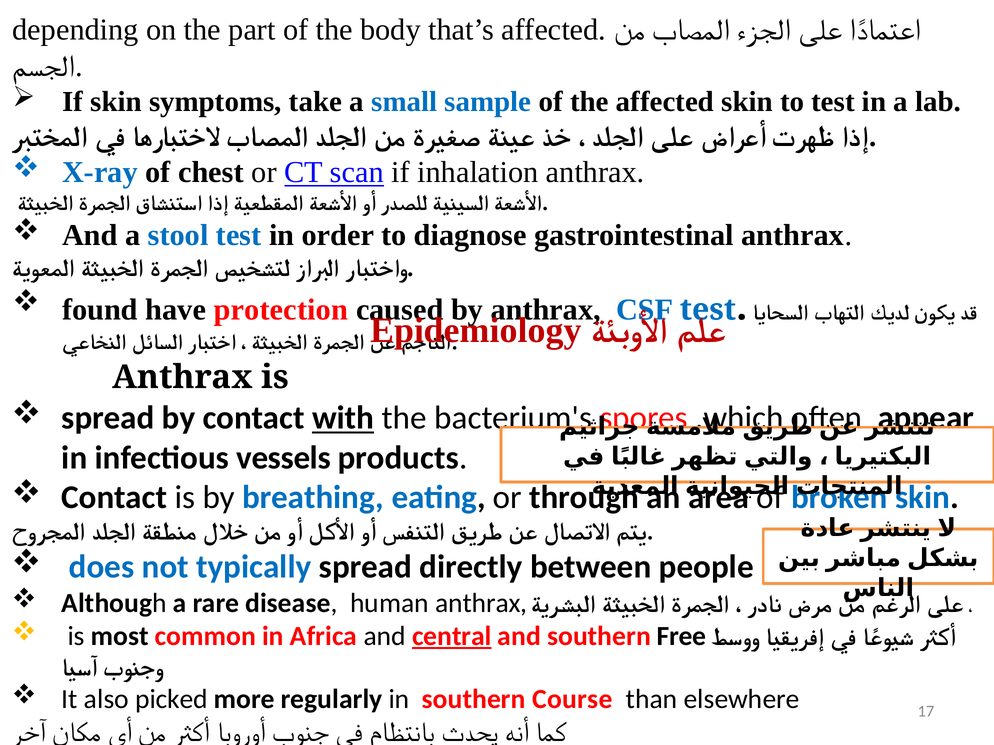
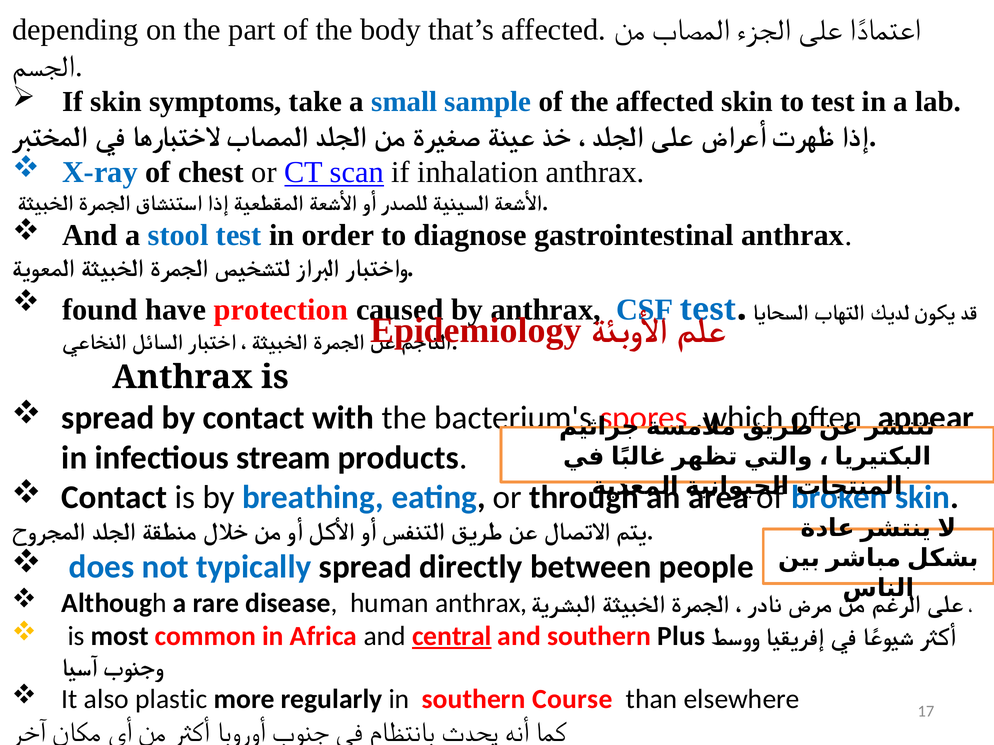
with underline: present -> none
vessels: vessels -> stream
Free: Free -> Plus
picked: picked -> plastic
